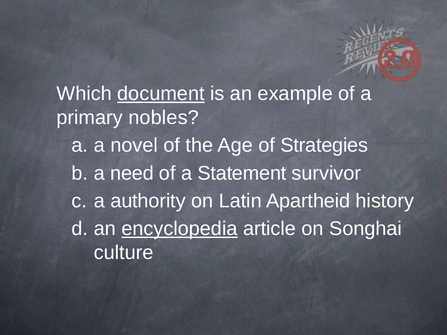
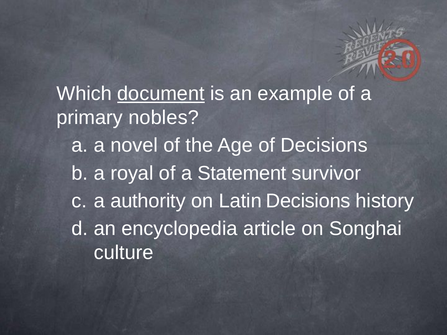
of Strategies: Strategies -> Decisions
need: need -> royal
Latin Apartheid: Apartheid -> Decisions
encyclopedia underline: present -> none
